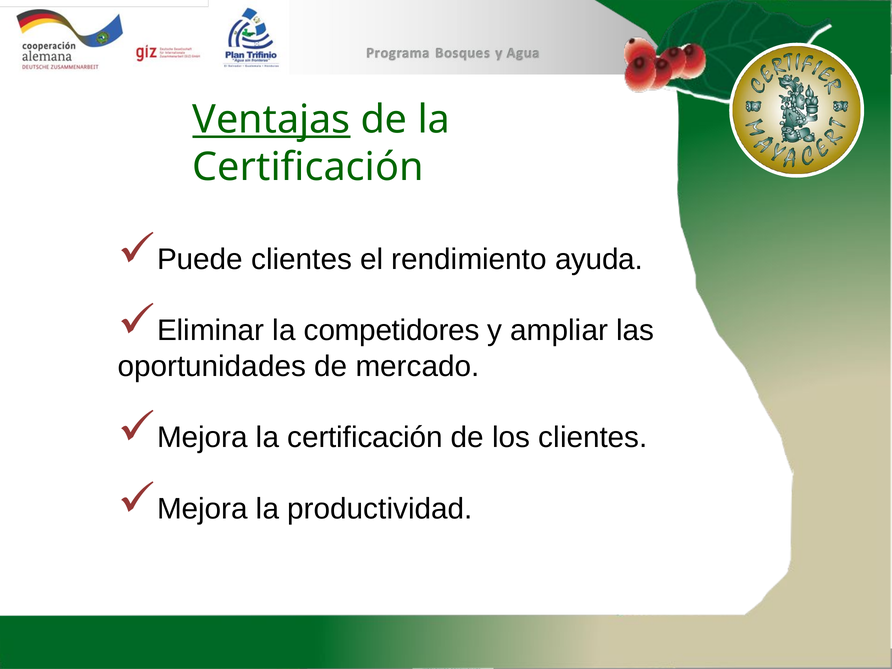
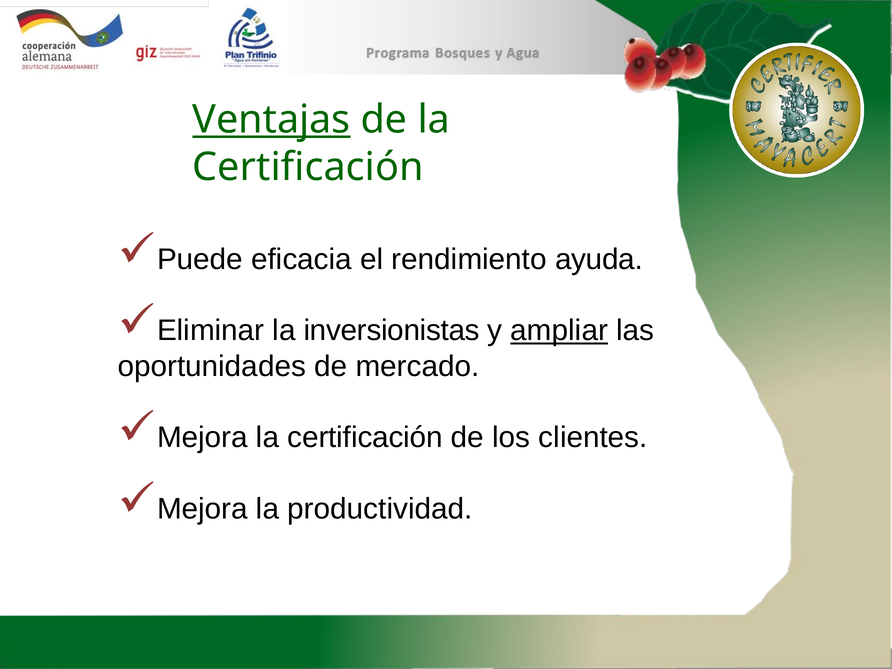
Puede clientes: clientes -> eficacia
competidores: competidores -> inversionistas
ampliar underline: none -> present
